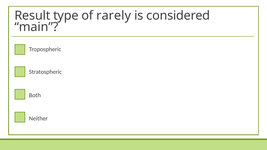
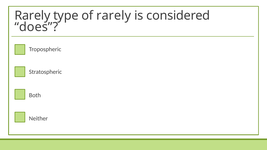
Result at (32, 16): Result -> Rarely
main: main -> does
